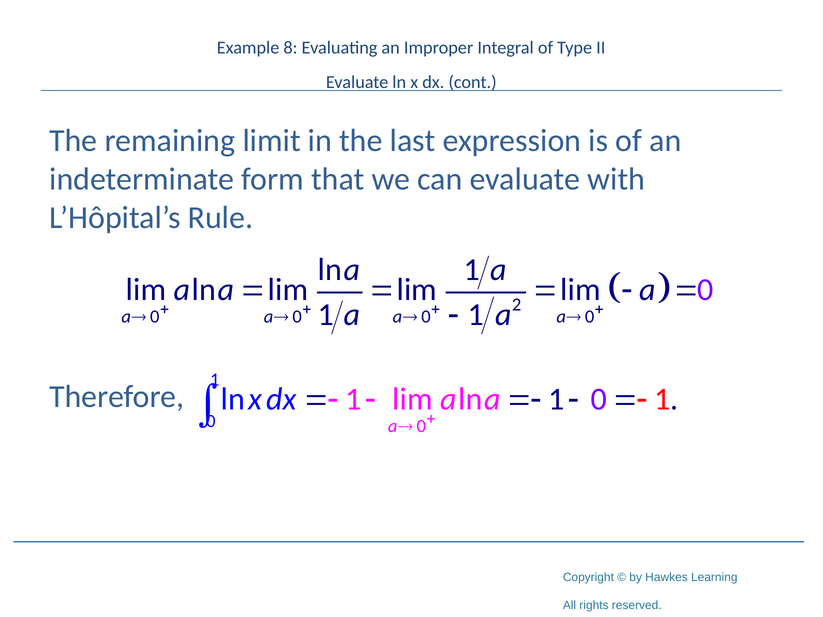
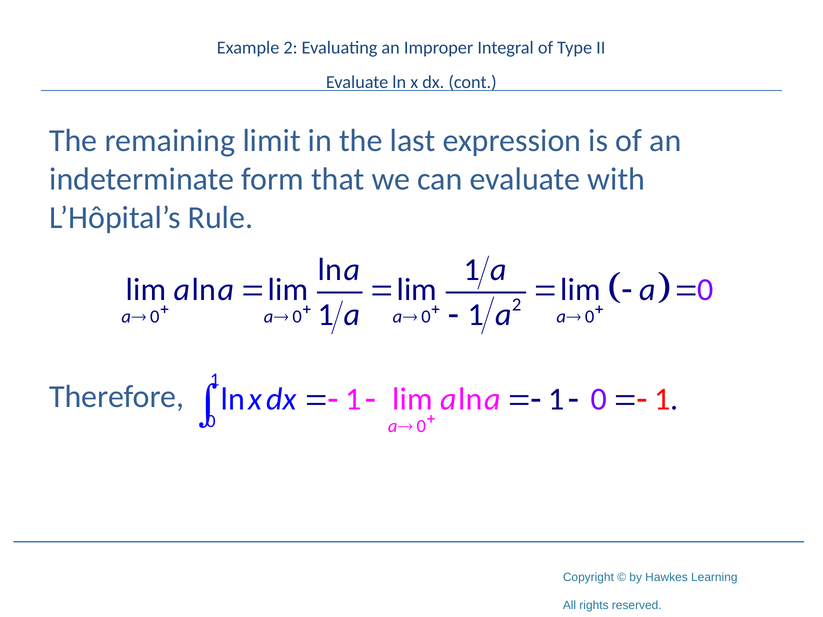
Example 8: 8 -> 2
